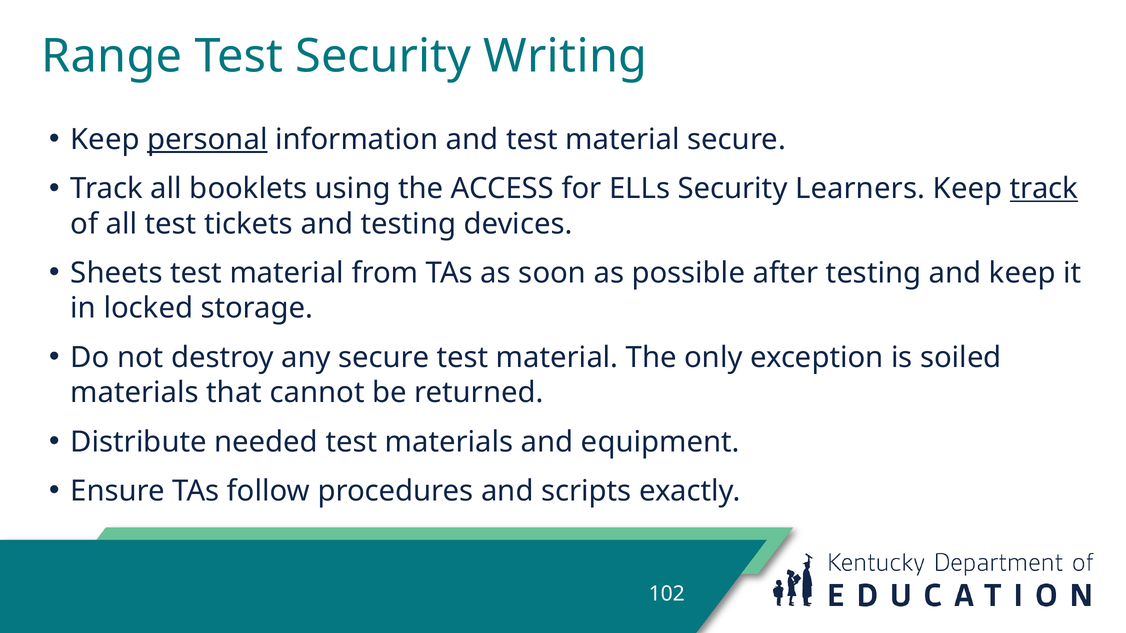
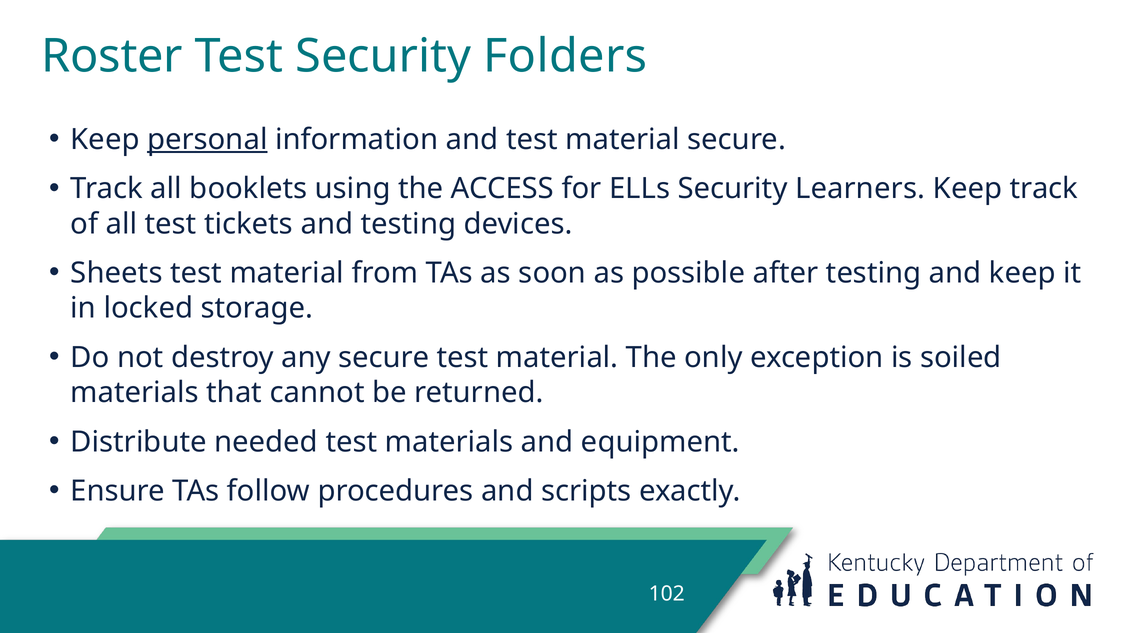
Range: Range -> Roster
Writing: Writing -> Folders
track at (1044, 189) underline: present -> none
